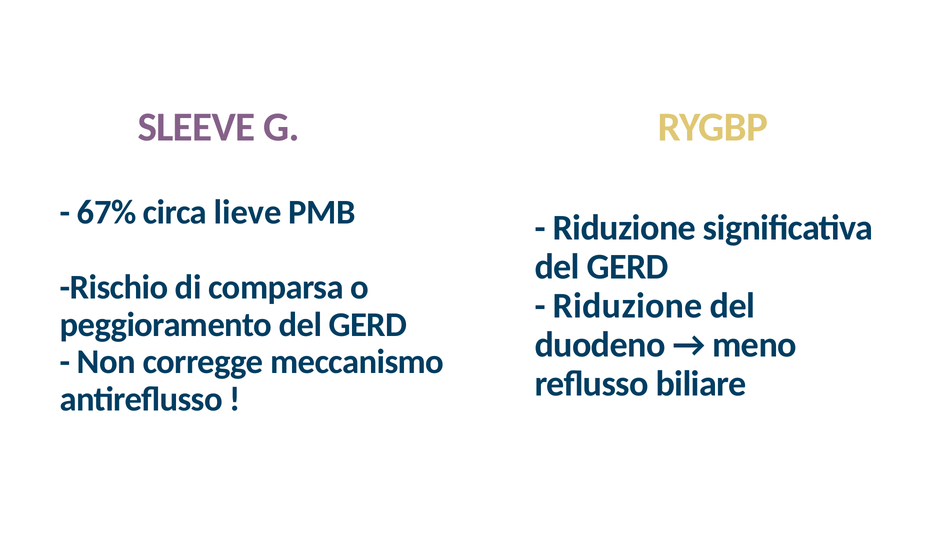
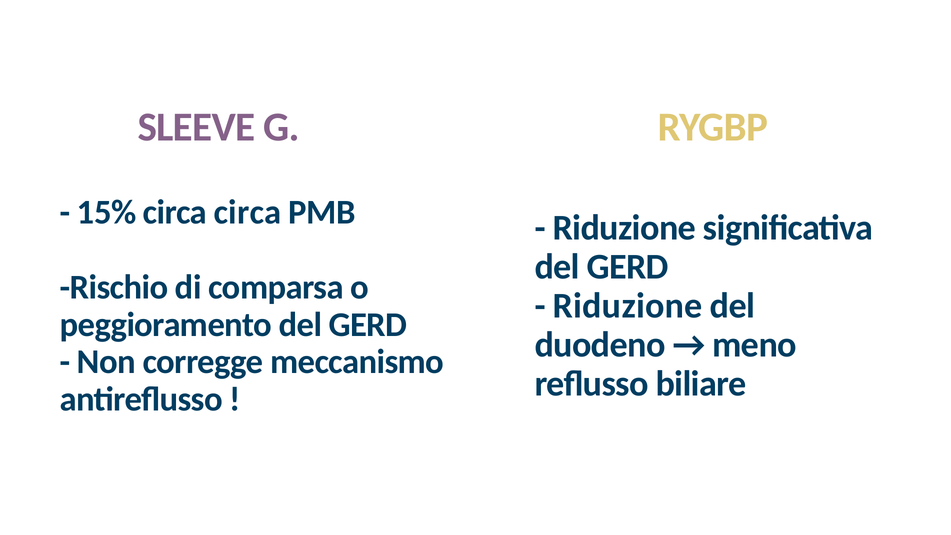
67%: 67% -> 15%
circa lieve: lieve -> circa
